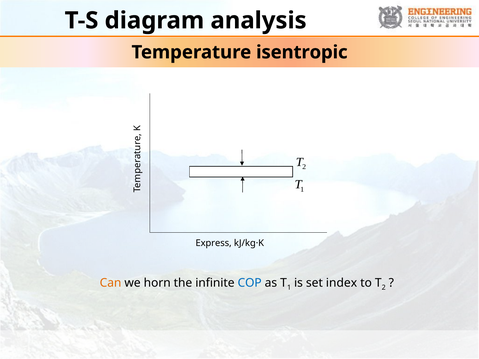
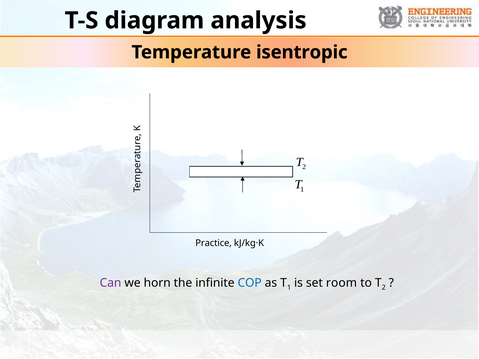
Express: Express -> Practice
Can colour: orange -> purple
index: index -> room
